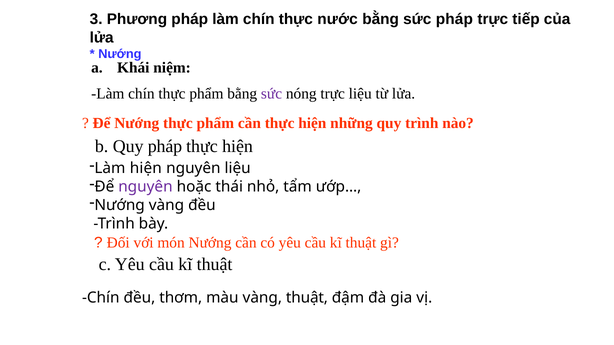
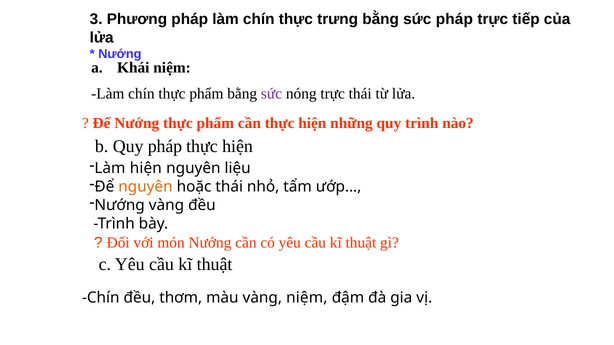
nước: nước -> trưng
trực liệu: liệu -> thái
nguyên at (145, 187) colour: purple -> orange
vàng thuật: thuật -> niệm
